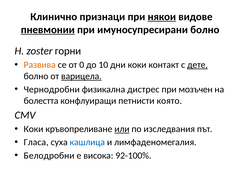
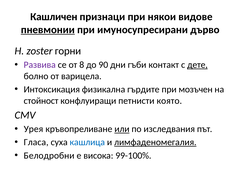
Клинично: Клинично -> Кашличен
някои underline: present -> none
имуносупресирани болно: болно -> дърво
Развива colour: orange -> purple
0: 0 -> 8
10: 10 -> 90
дни коки: коки -> гъби
варицела underline: present -> none
Чернодробни: Чернодробни -> Интоксикация
дистрес: дистрес -> гърдите
болестта: болестта -> стойност
Коки at (34, 129): Коки -> Урея
лимфаденомегалия underline: none -> present
92-100%: 92-100% -> 99-100%
